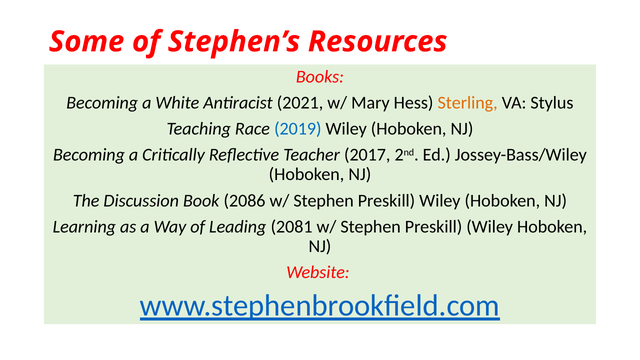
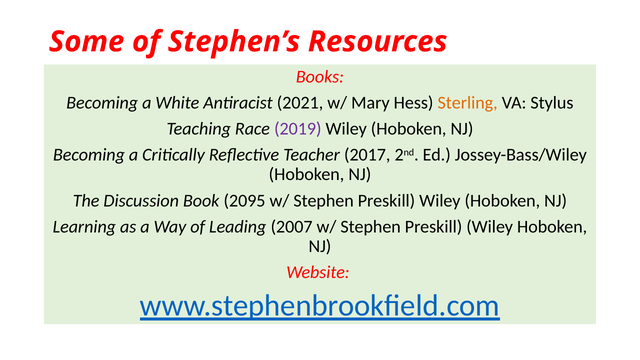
2019 colour: blue -> purple
2086: 2086 -> 2095
2081: 2081 -> 2007
